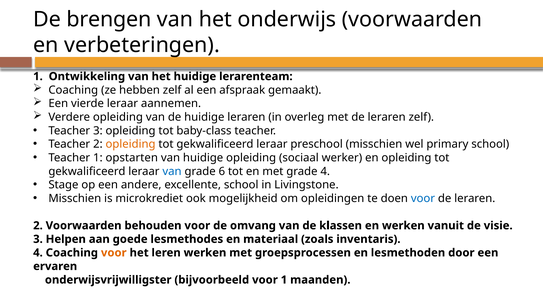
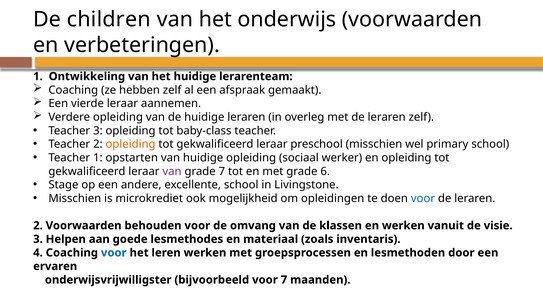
brengen: brengen -> children
van at (172, 172) colour: blue -> purple
grade 6: 6 -> 7
grade 4: 4 -> 6
voor at (114, 253) colour: orange -> blue
voor 1: 1 -> 7
